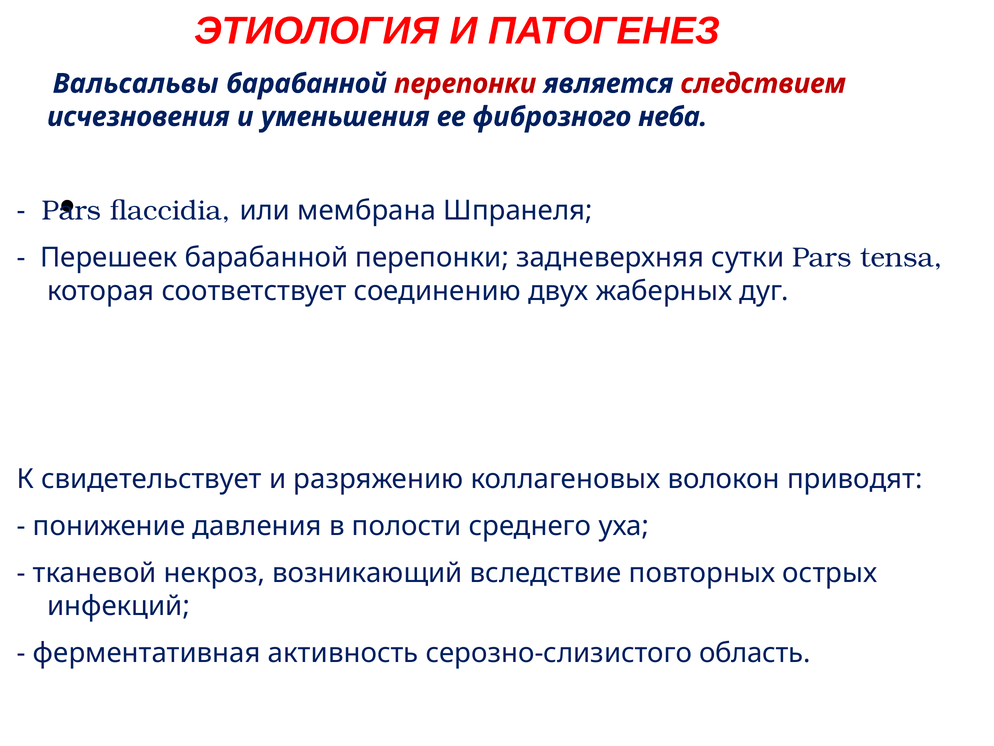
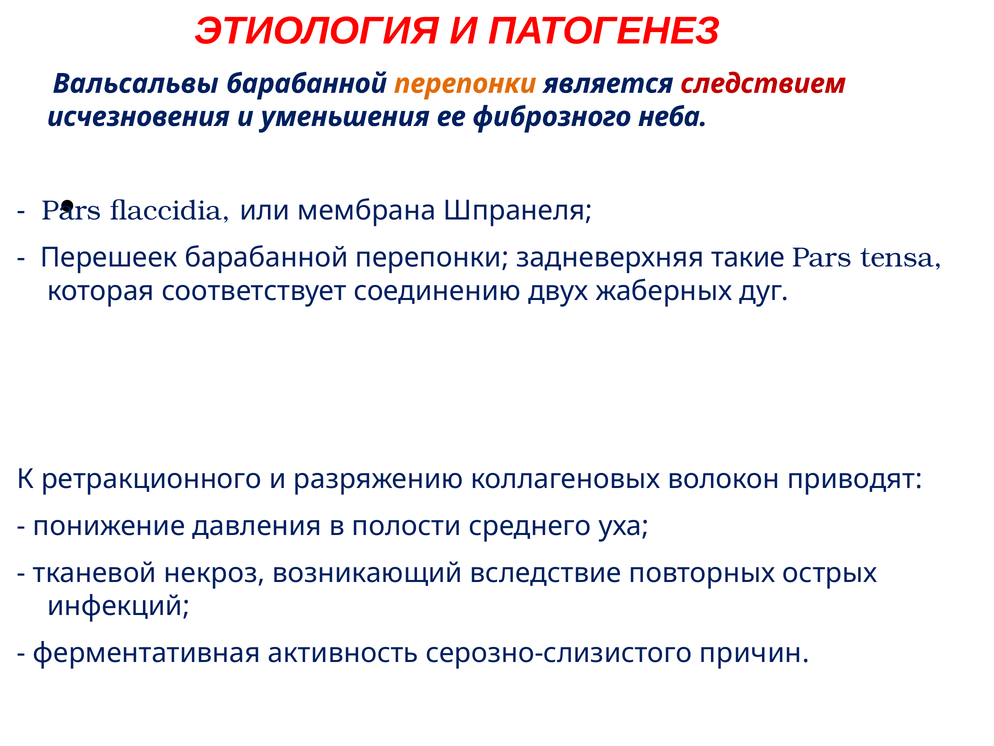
перепонки at (465, 84) colour: red -> orange
сутки: сутки -> такие
свидетельствует: свидетельствует -> ретракционного
область: область -> причин
